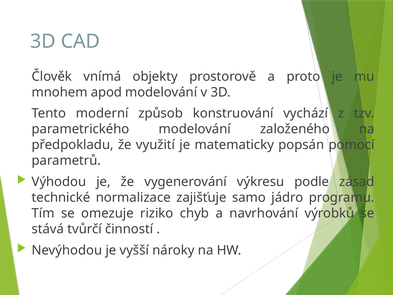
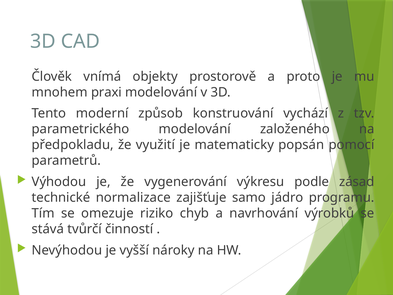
apod: apod -> praxi
